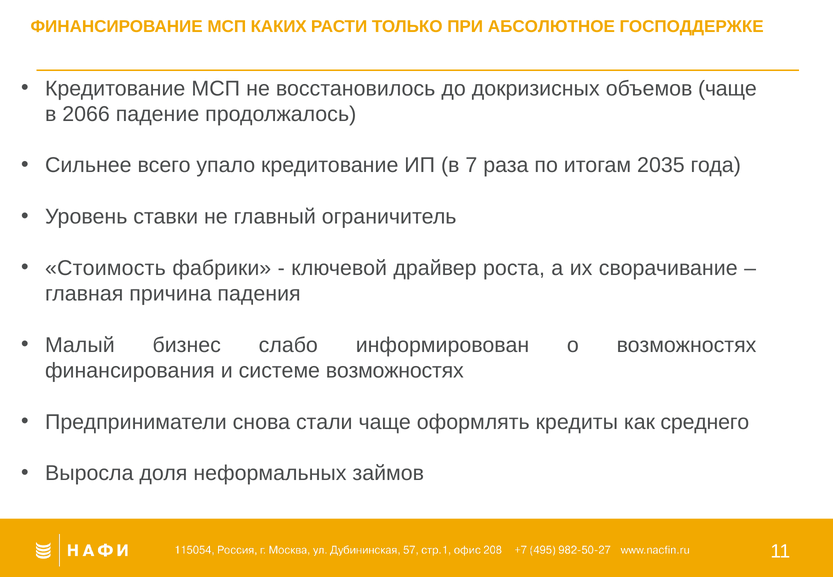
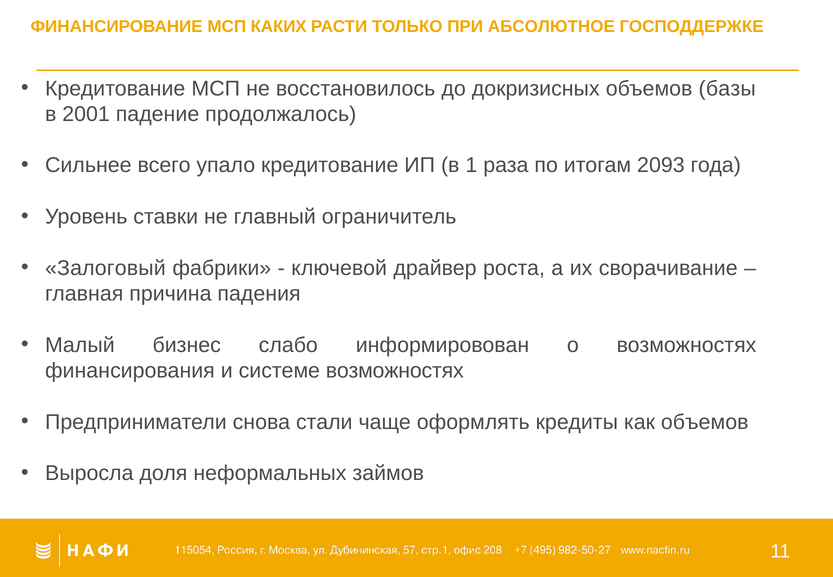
объемов чаще: чаще -> базы
2066: 2066 -> 2001
7: 7 -> 1
2035: 2035 -> 2093
Стоимость: Стоимость -> Залоговый
как среднего: среднего -> объемов
